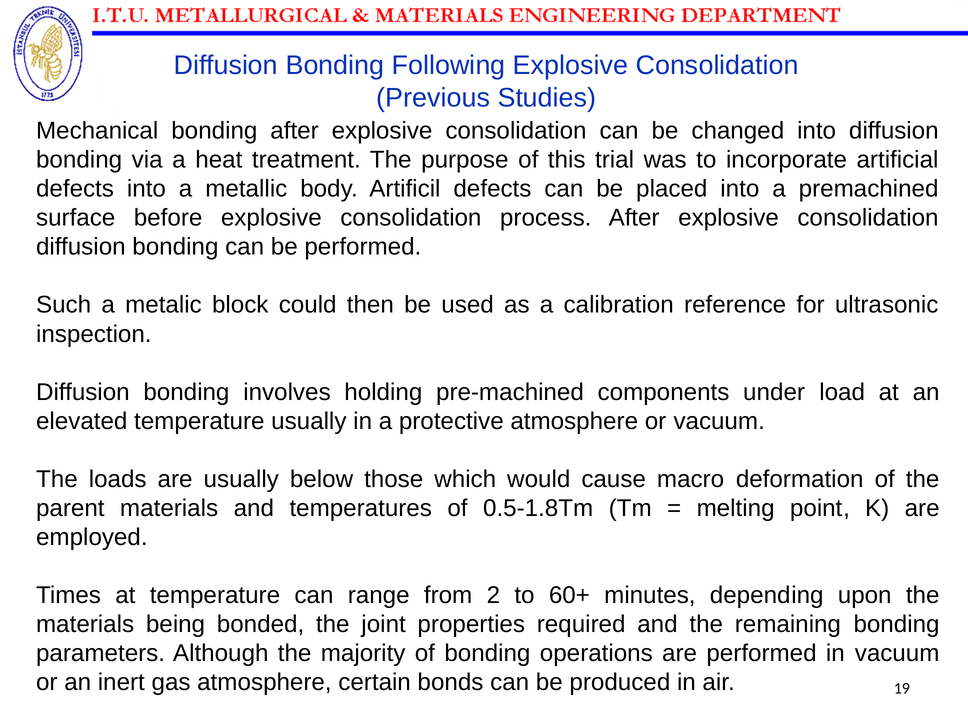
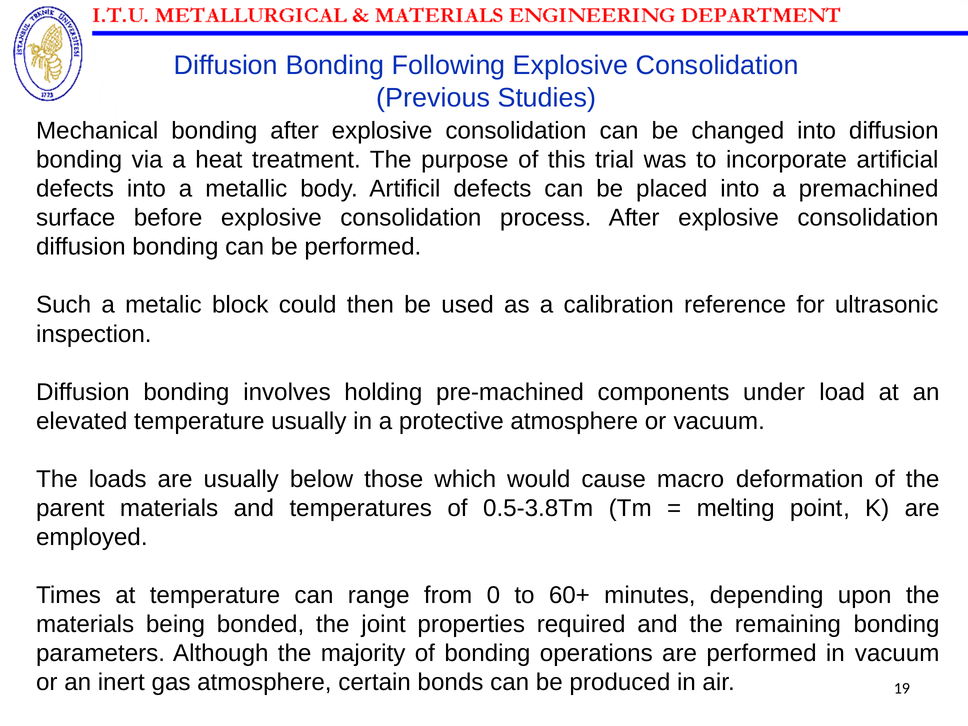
0.5-1.8Tm: 0.5-1.8Tm -> 0.5-3.8Tm
2: 2 -> 0
